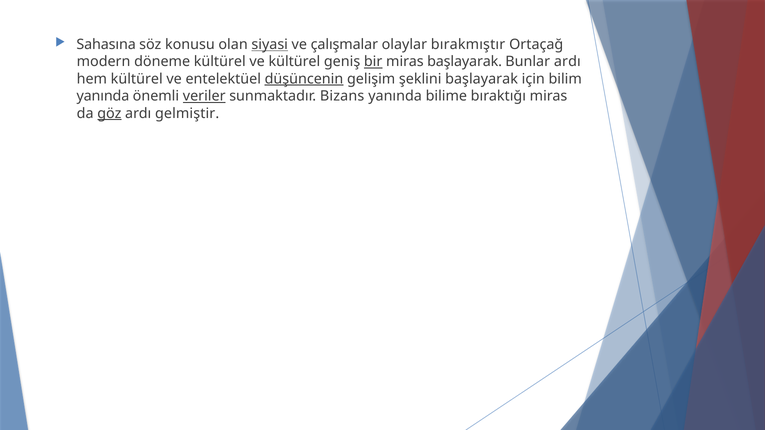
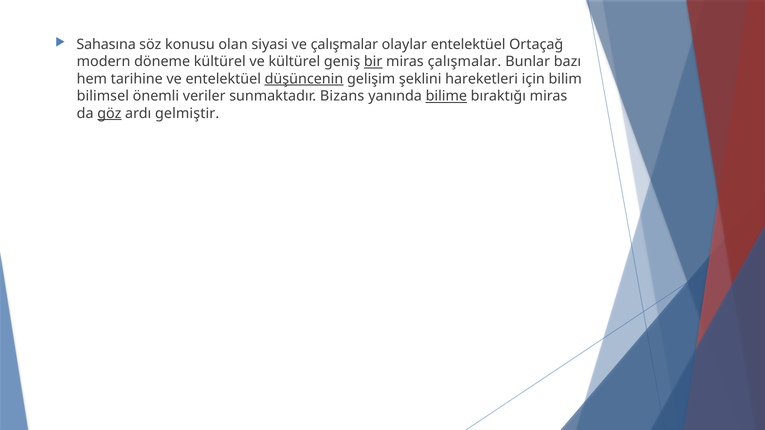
siyasi underline: present -> none
olaylar bırakmıştır: bırakmıştır -> entelektüel
miras başlayarak: başlayarak -> çalışmalar
Bunlar ardı: ardı -> bazı
hem kültürel: kültürel -> tarihine
şeklini başlayarak: başlayarak -> hareketleri
yanında at (103, 96): yanında -> bilimsel
veriler underline: present -> none
bilime underline: none -> present
